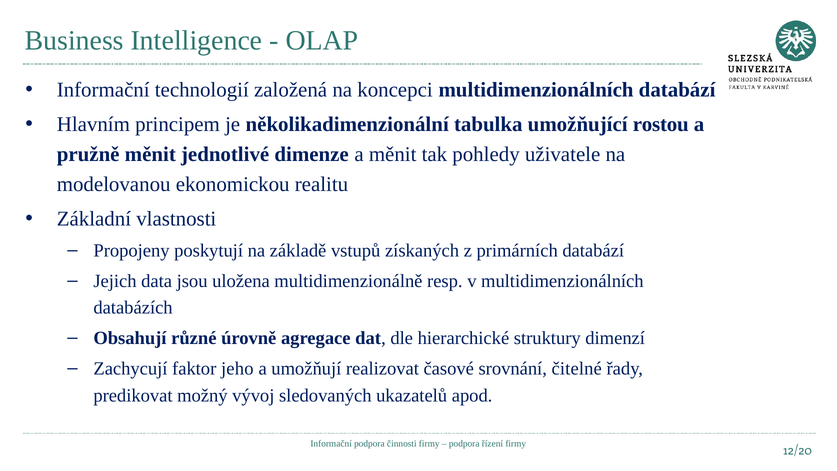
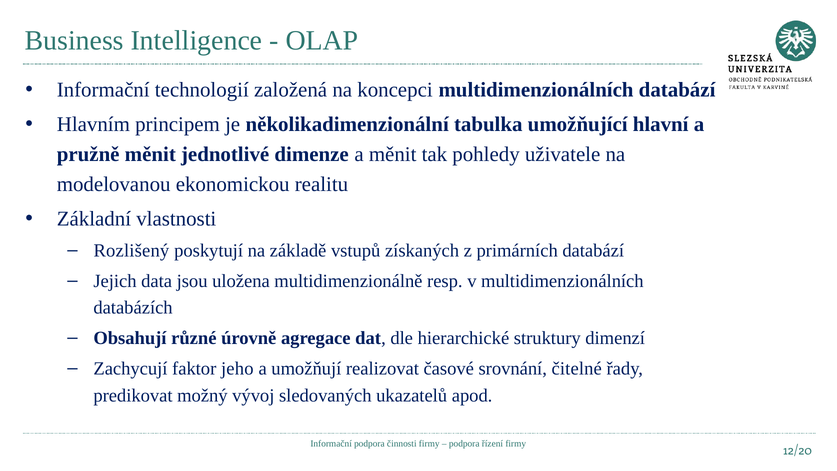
rostou: rostou -> hlavní
Propojeny: Propojeny -> Rozlišený
